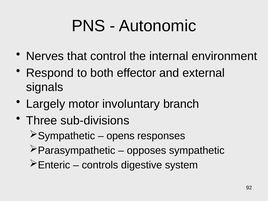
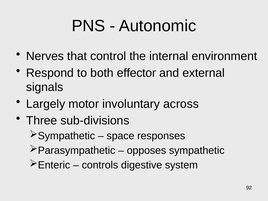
branch: branch -> across
opens: opens -> space
